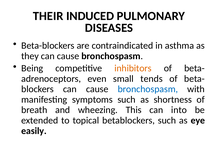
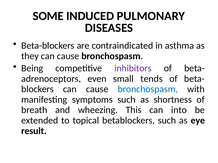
THEIR: THEIR -> SOME
inhibitors colour: orange -> purple
easily: easily -> result
